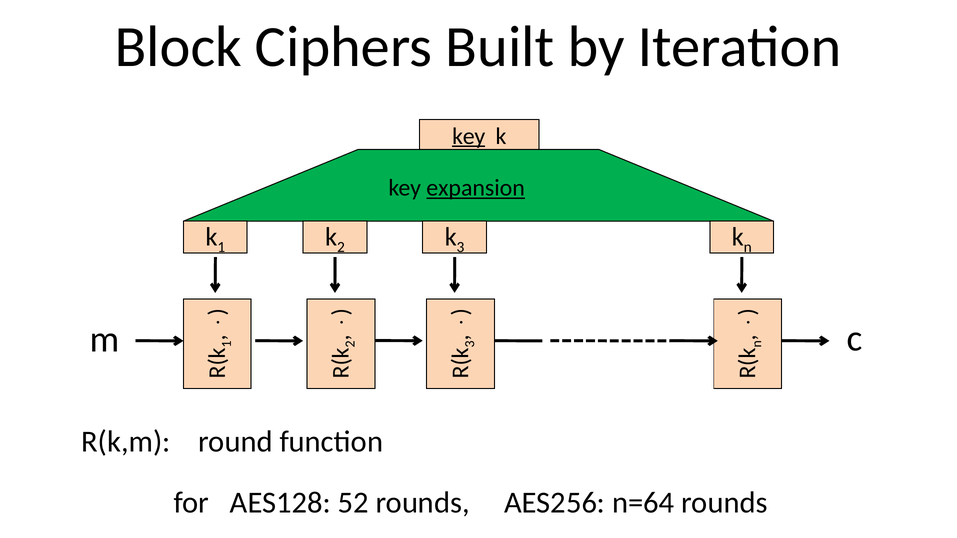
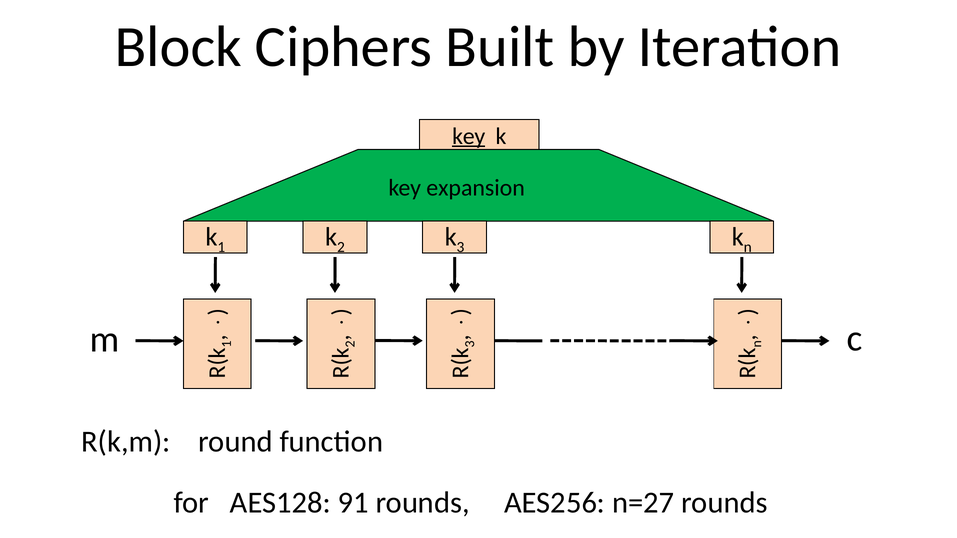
expansion underline: present -> none
52: 52 -> 91
n=64: n=64 -> n=27
